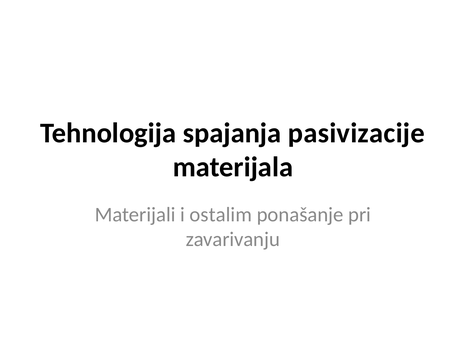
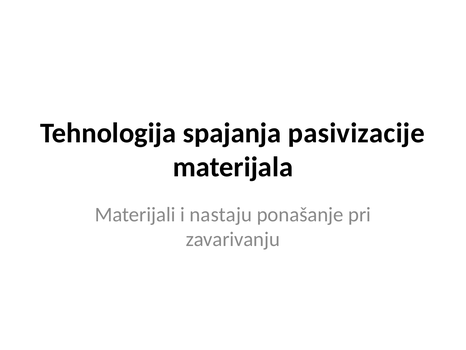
ostalim: ostalim -> nastaju
